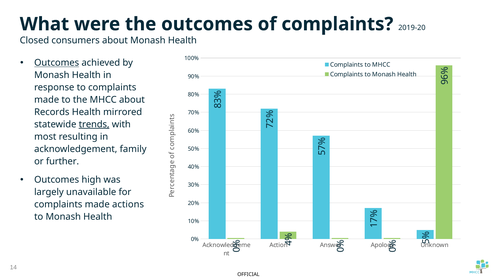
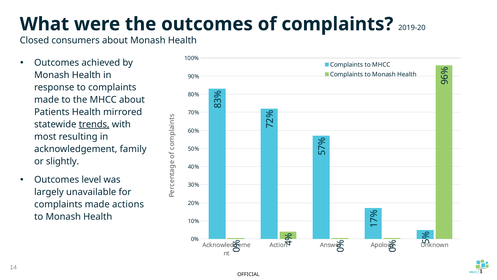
Outcomes at (57, 63) underline: present -> none
Records: Records -> Patients
further: further -> slightly
high: high -> level
